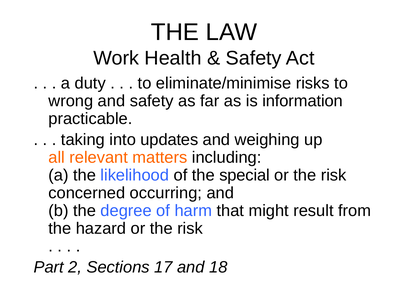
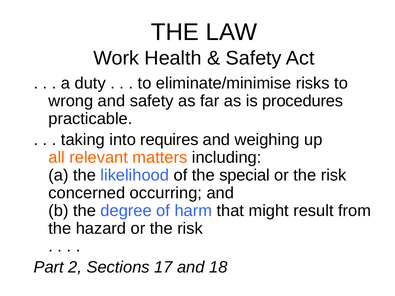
information: information -> procedures
updates: updates -> requires
